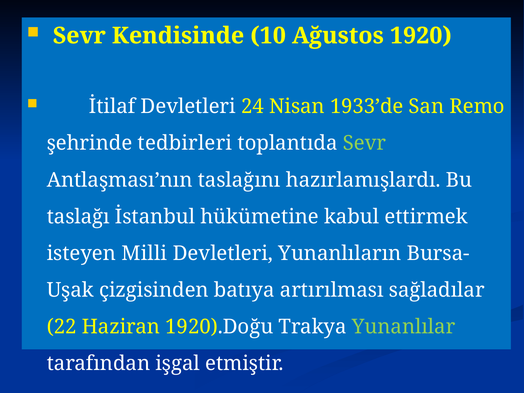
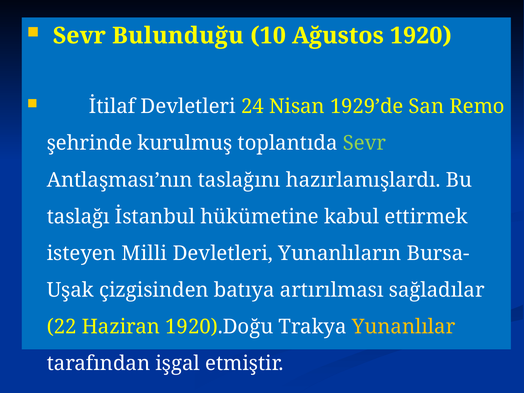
Kendisinde: Kendisinde -> Bulunduğu
1933’de: 1933’de -> 1929’de
tedbirleri: tedbirleri -> kurulmuş
Yunanlılar colour: light green -> yellow
